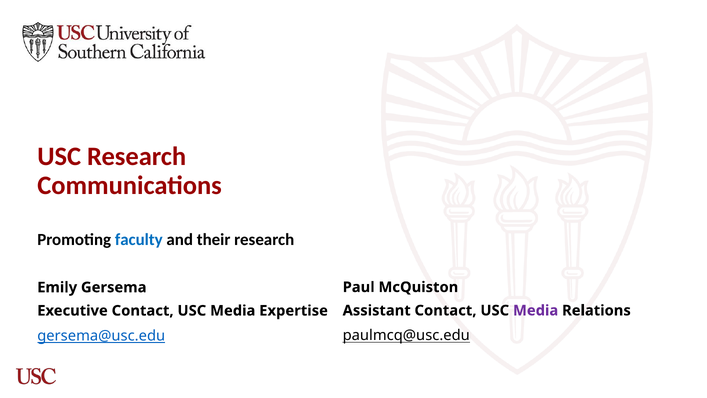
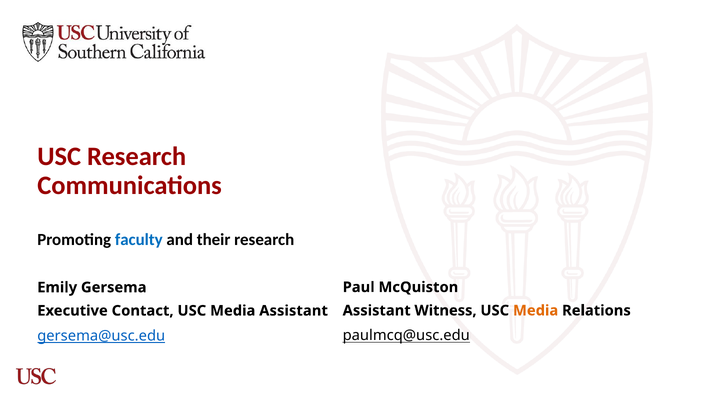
Assistant Contact: Contact -> Witness
Media at (536, 310) colour: purple -> orange
Media Expertise: Expertise -> Assistant
